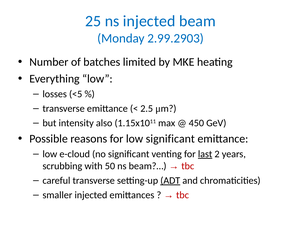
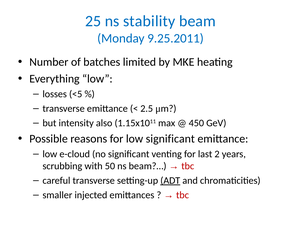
ns injected: injected -> stability
2.99.2903: 2.99.2903 -> 9.25.2011
last underline: present -> none
